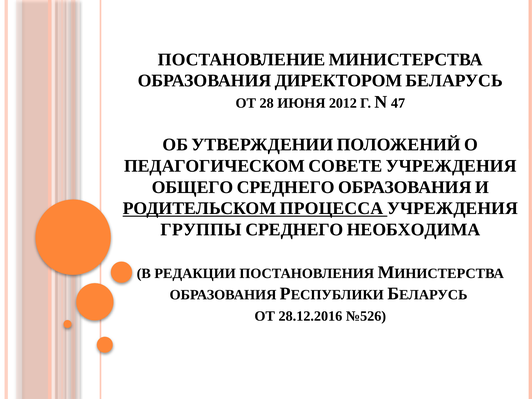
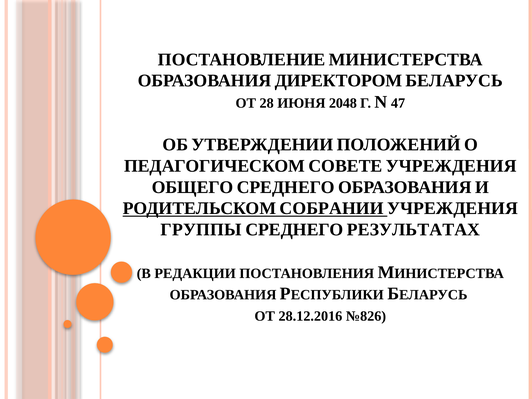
2012: 2012 -> 2048
ПРОЦЕССА: ПРОЦЕССА -> СОБРАНИИ
НЕОБХОДИМА: НЕОБХОДИМА -> РЕЗУЛЬТАТАХ
№526: №526 -> №826
